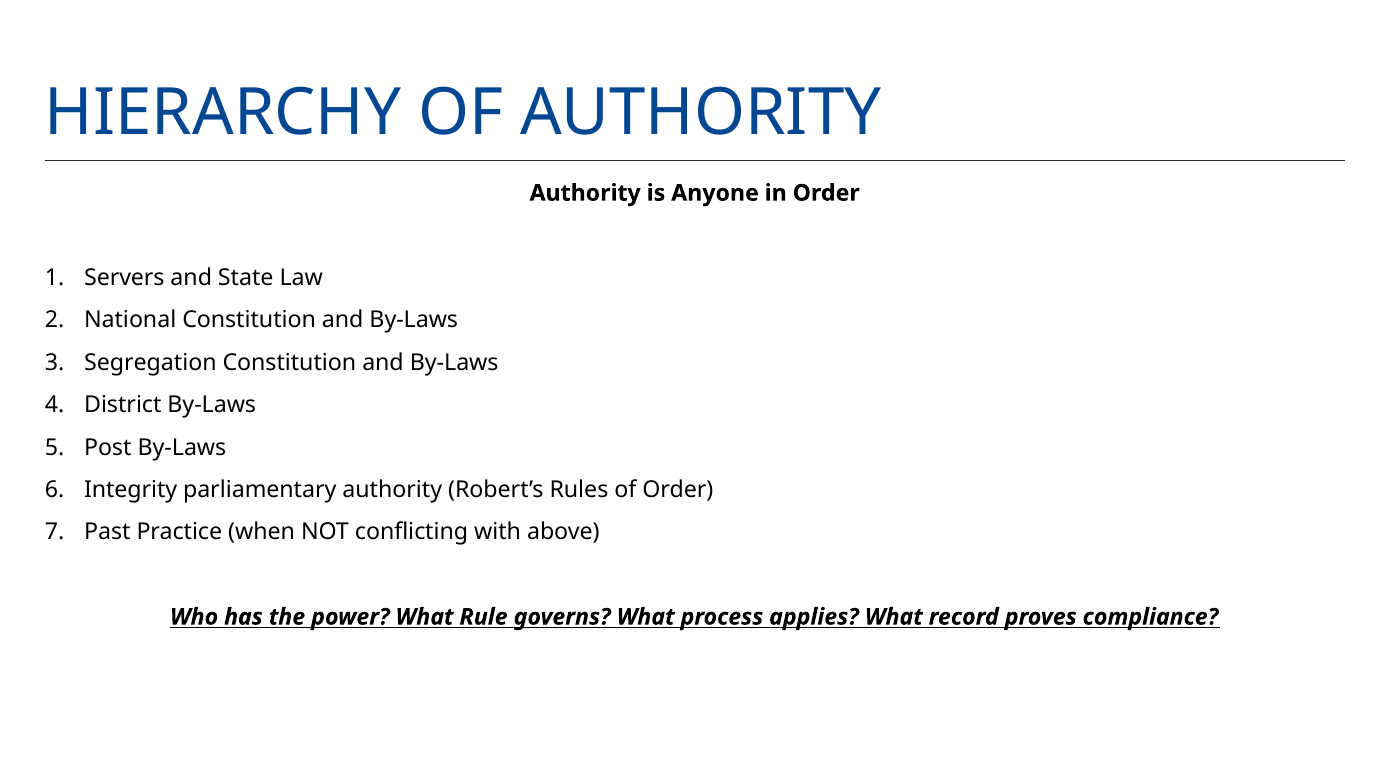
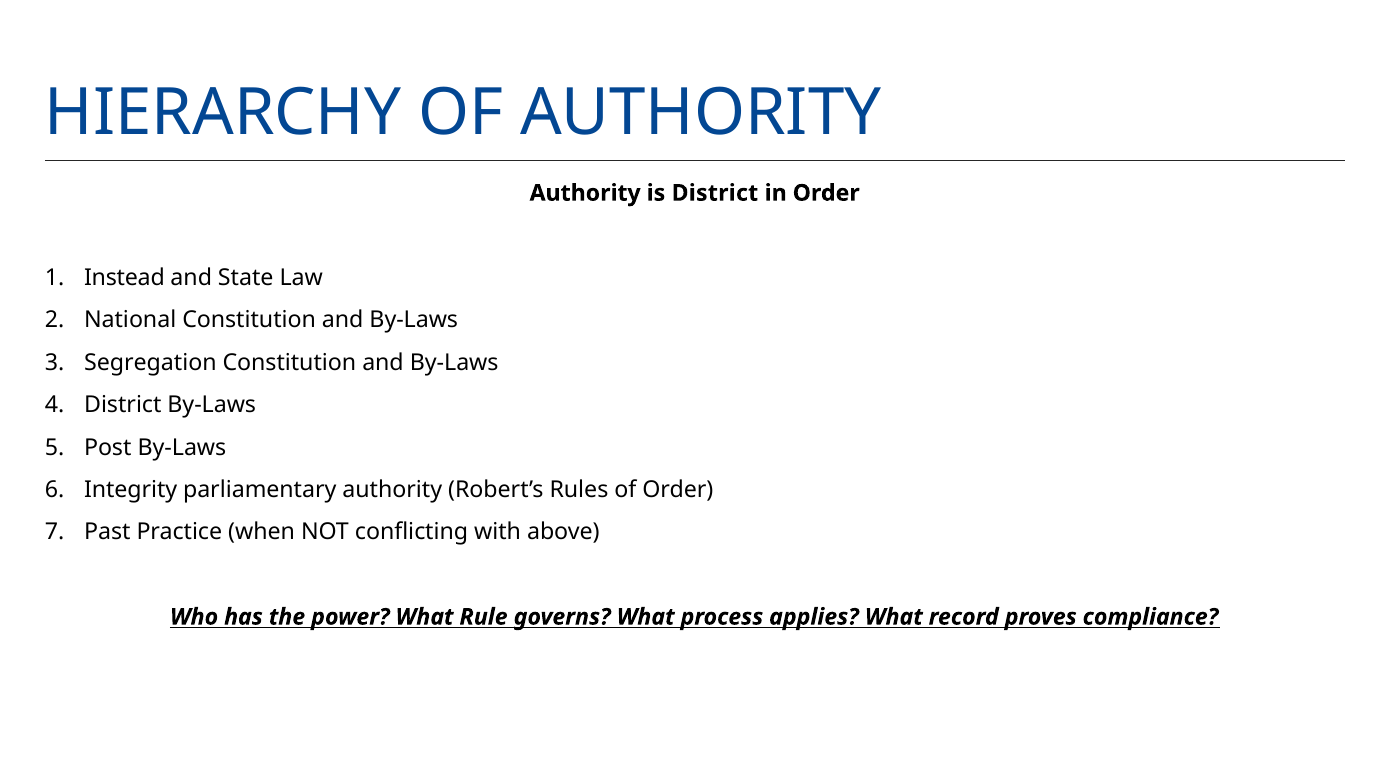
is Anyone: Anyone -> District
Servers: Servers -> Instead
